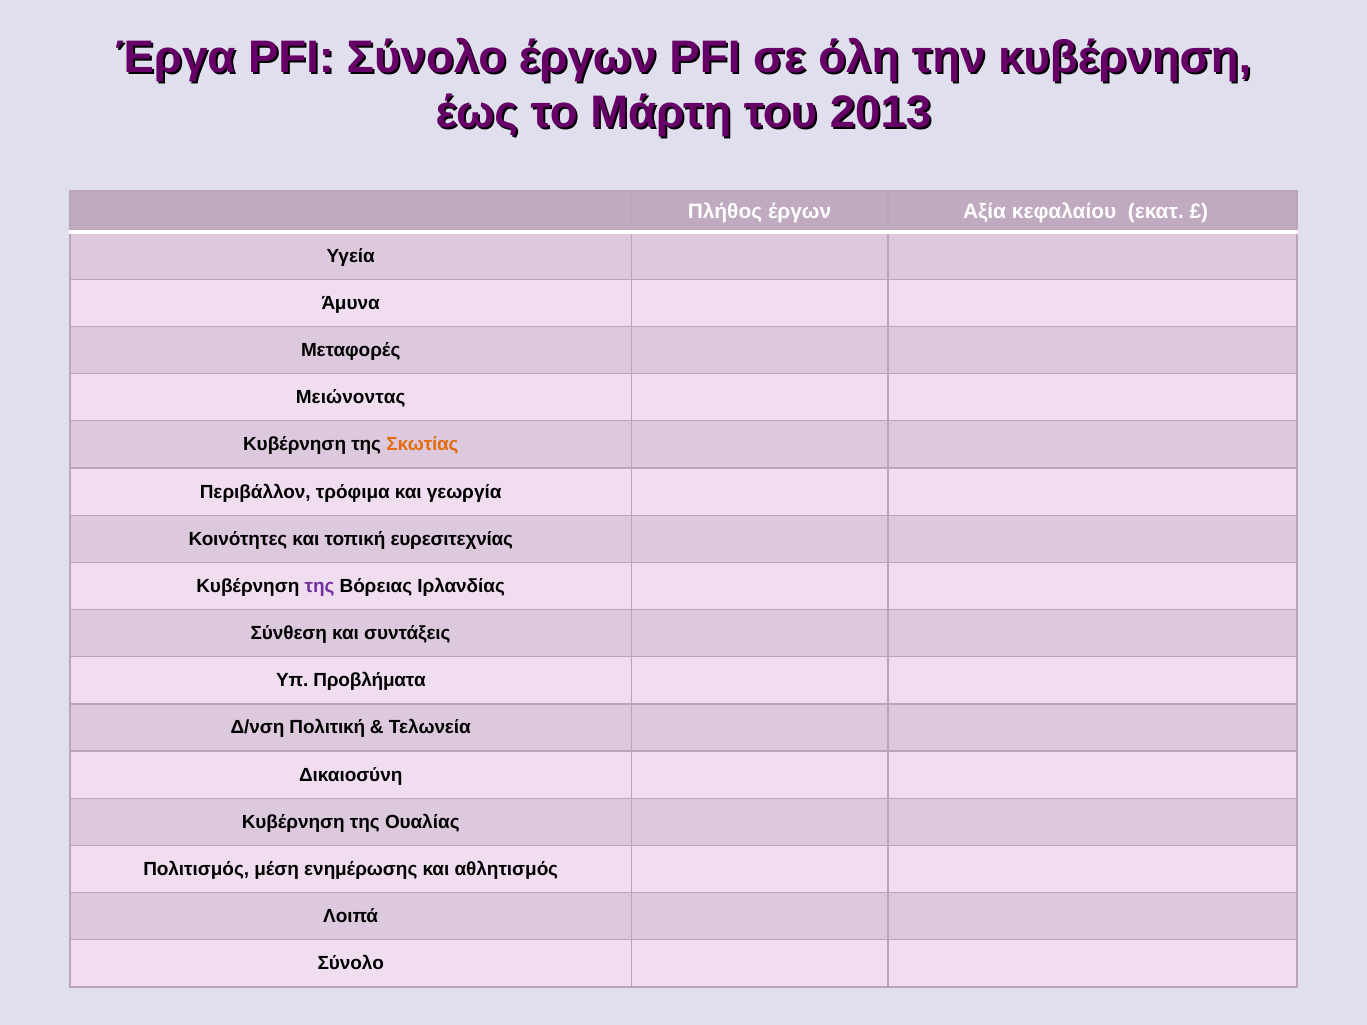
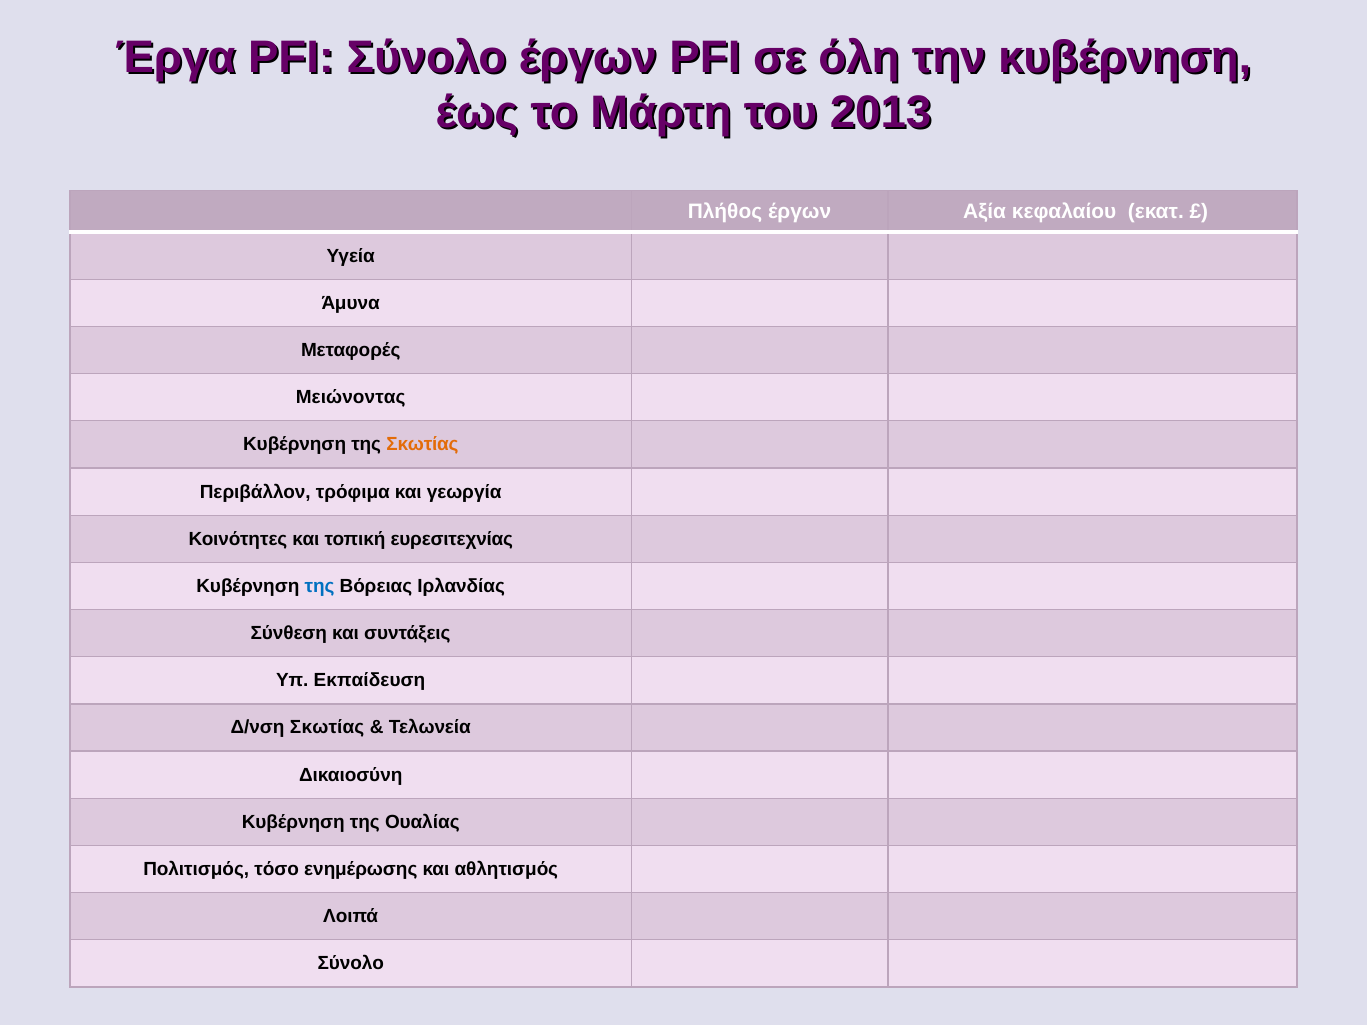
της at (320, 586) colour: purple -> blue
Προβλήματα: Προβλήματα -> Εκπαίδευση
Δ/νση Πολιτική: Πολιτική -> Σκωτίας
μέση: μέση -> τόσο
